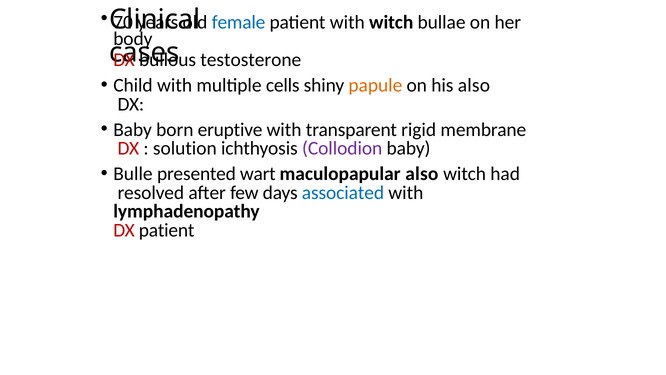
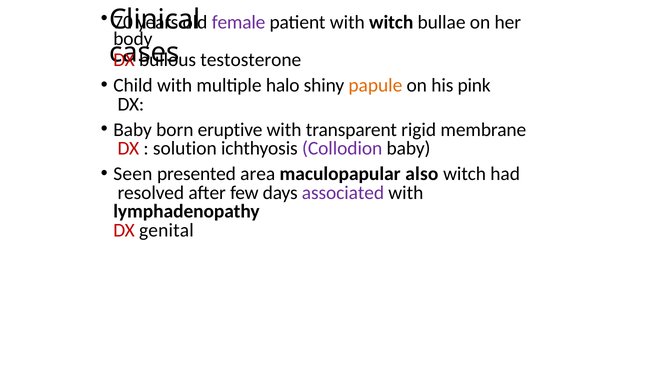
female colour: blue -> purple
cells: cells -> halo
his also: also -> pink
Bulle: Bulle -> Seen
wart: wart -> area
associated colour: blue -> purple
DX patient: patient -> genital
